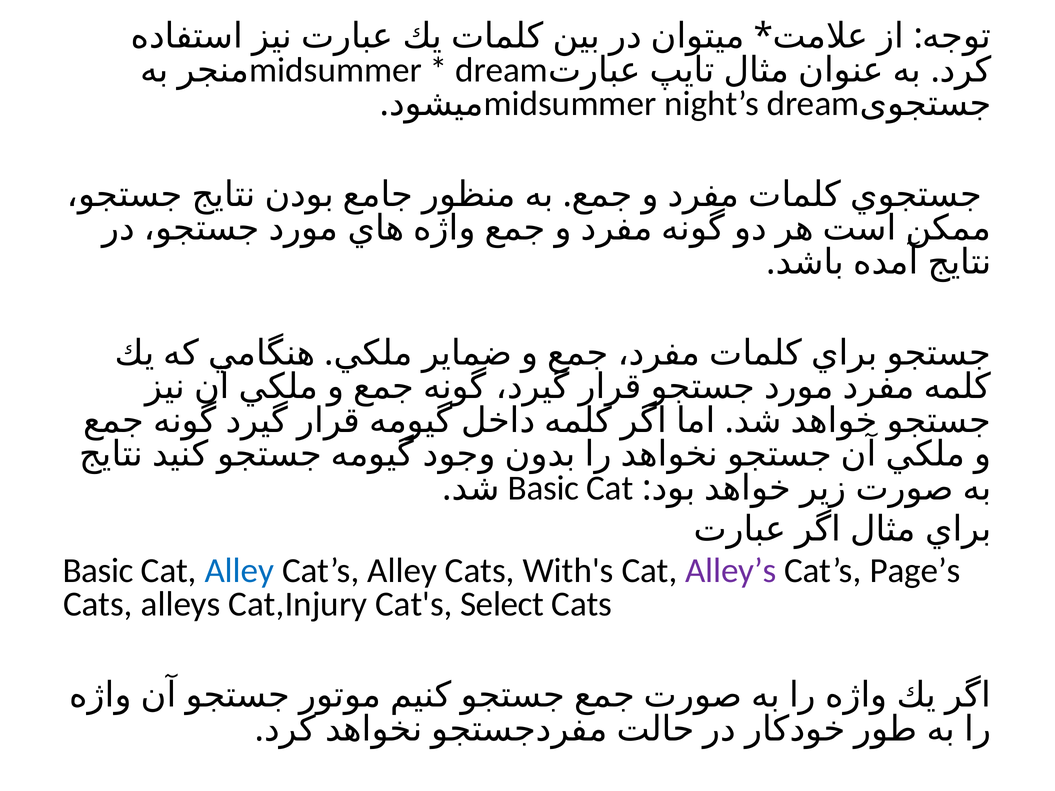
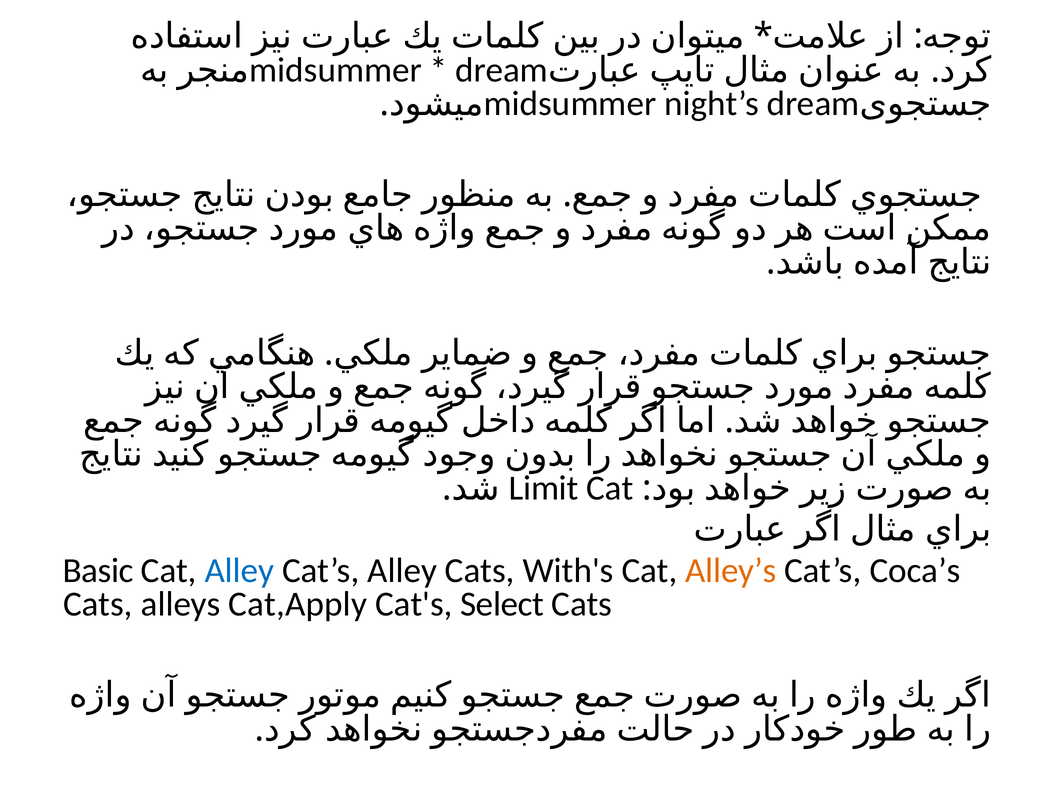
Basic at (544, 488): Basic -> Limit
Alley’s colour: purple -> orange
Page’s: Page’s -> Coca’s
Cat,Injury: Cat,Injury -> Cat,Apply
